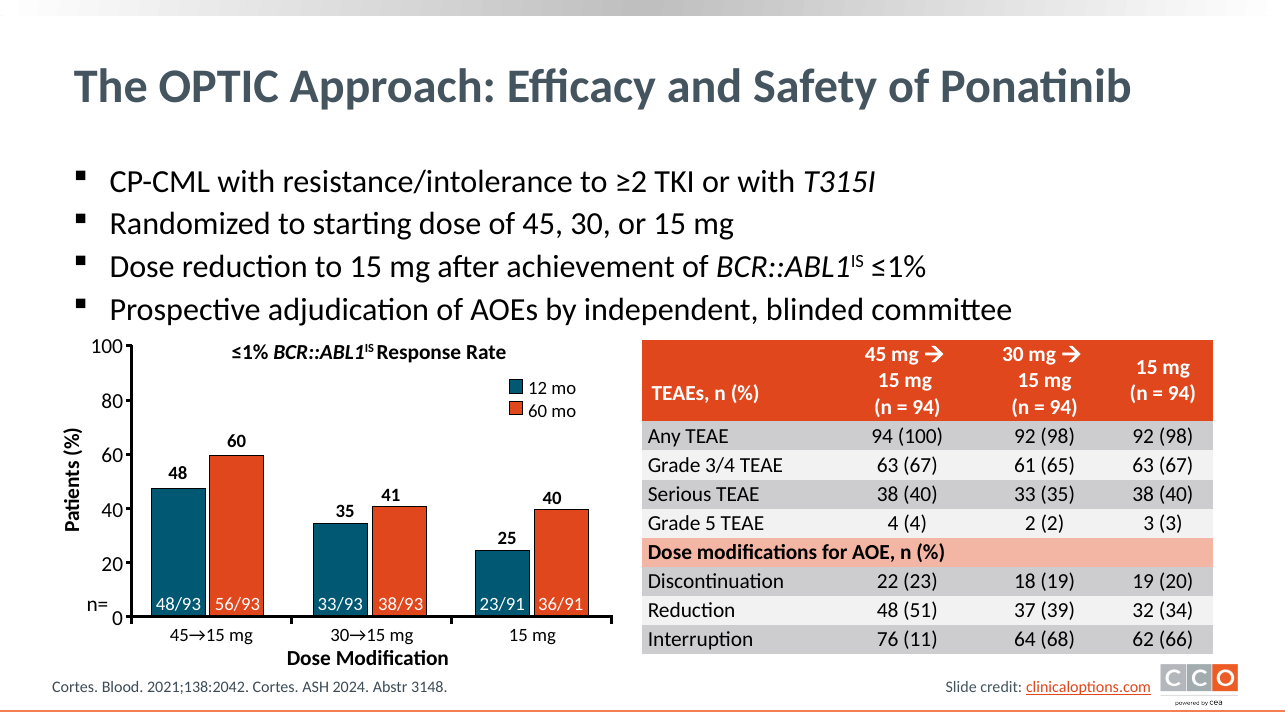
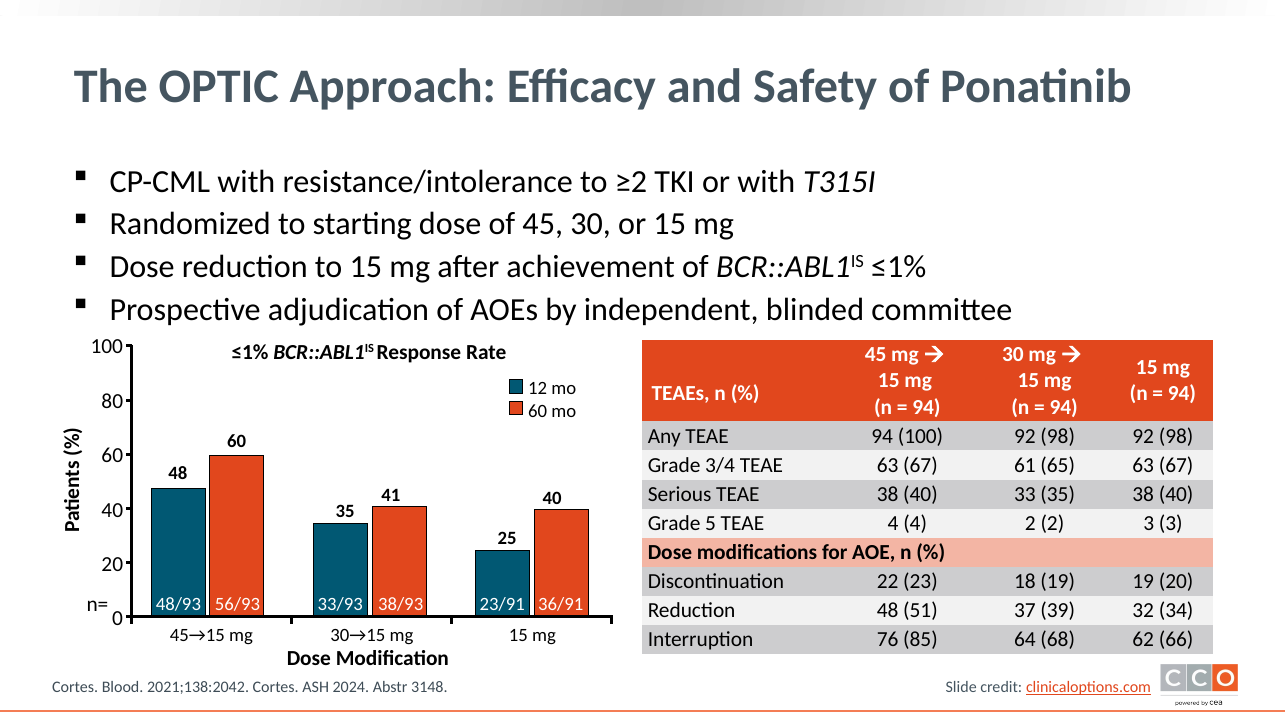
11: 11 -> 85
